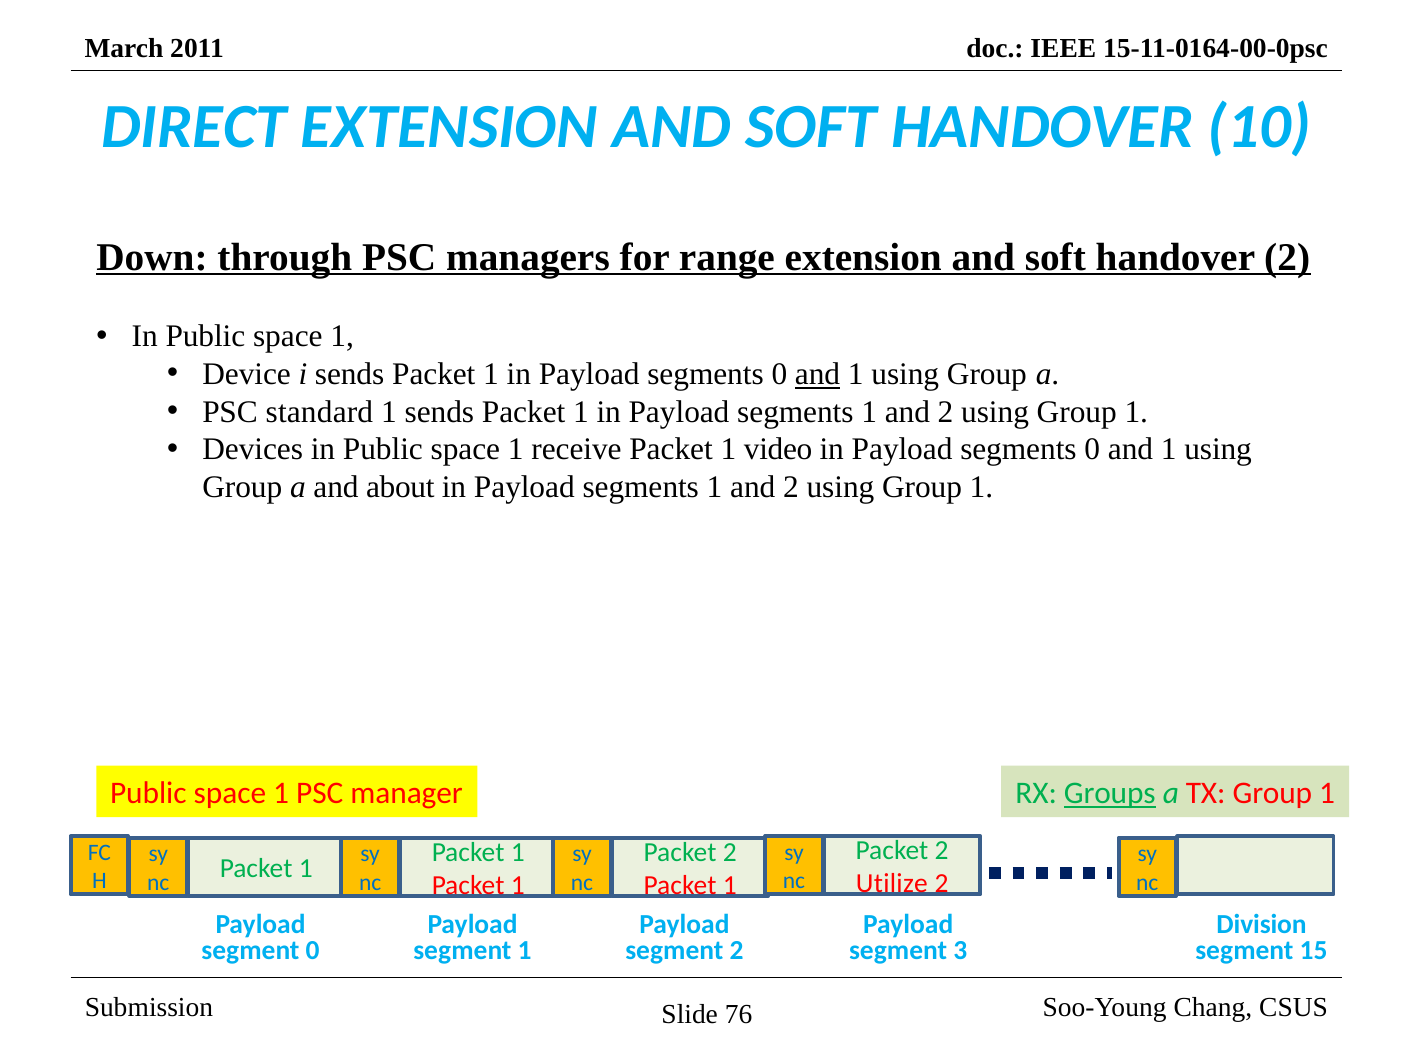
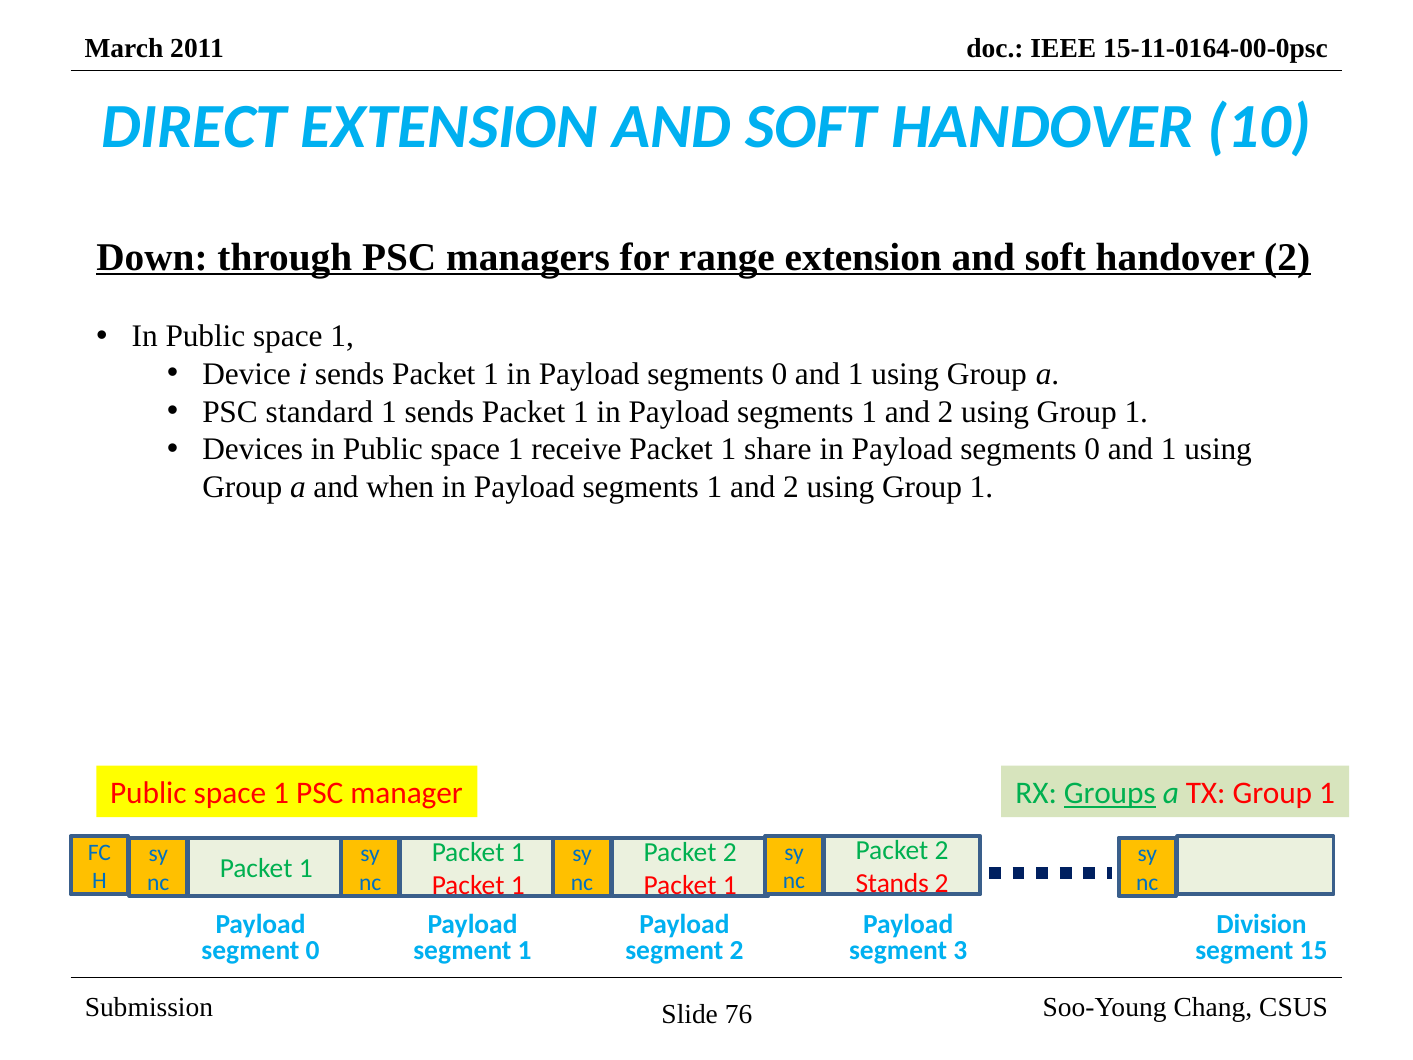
and at (818, 374) underline: present -> none
video: video -> share
about: about -> when
Utilize: Utilize -> Stands
